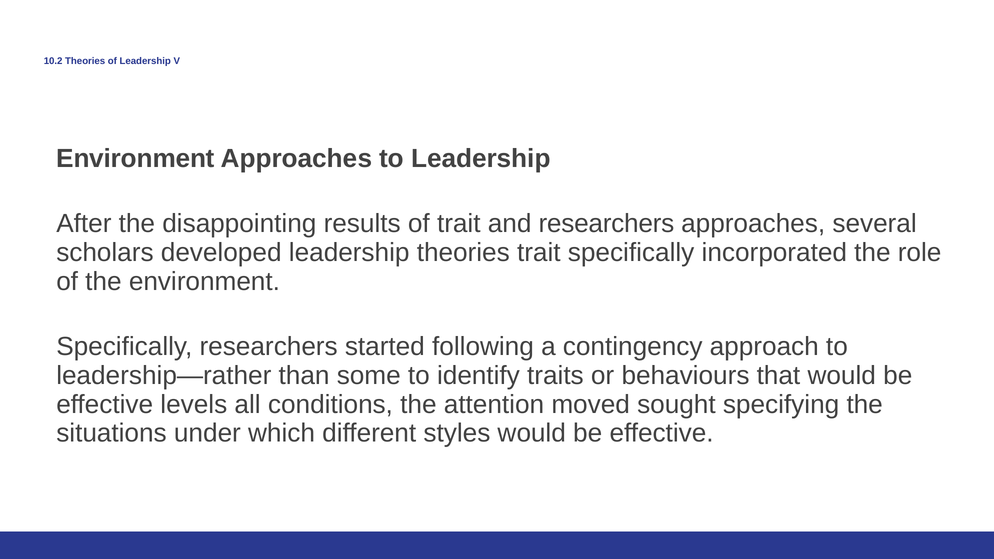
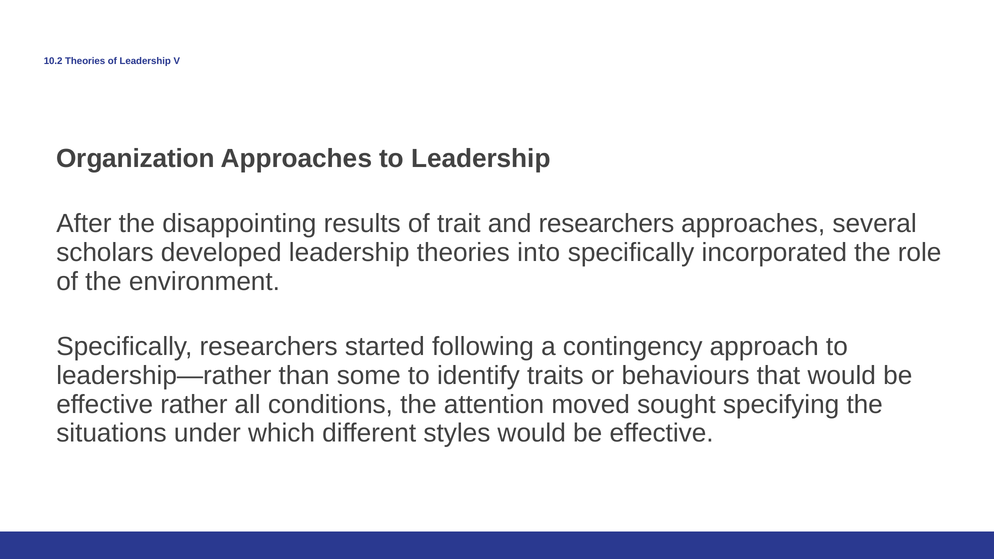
Environment at (135, 159): Environment -> Organization
theories trait: trait -> into
levels: levels -> rather
